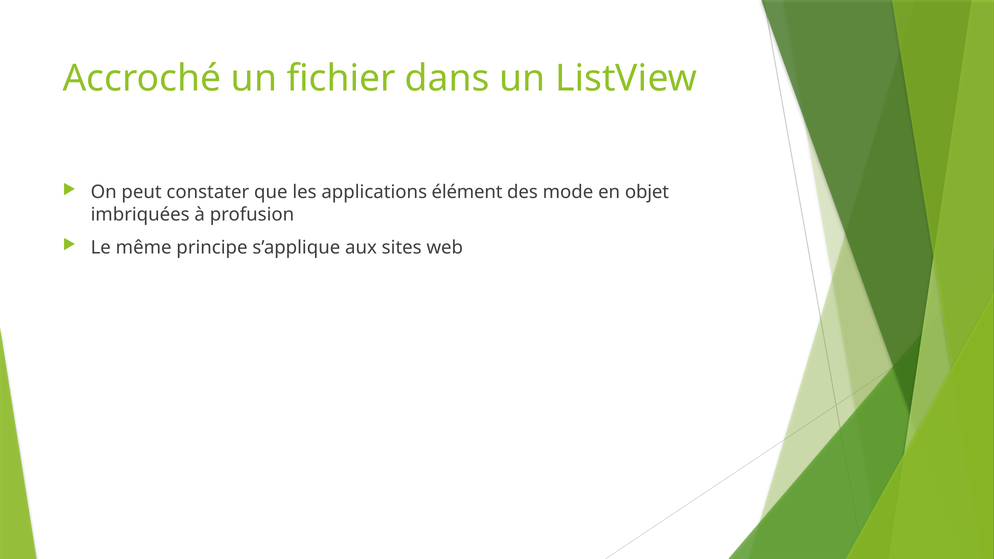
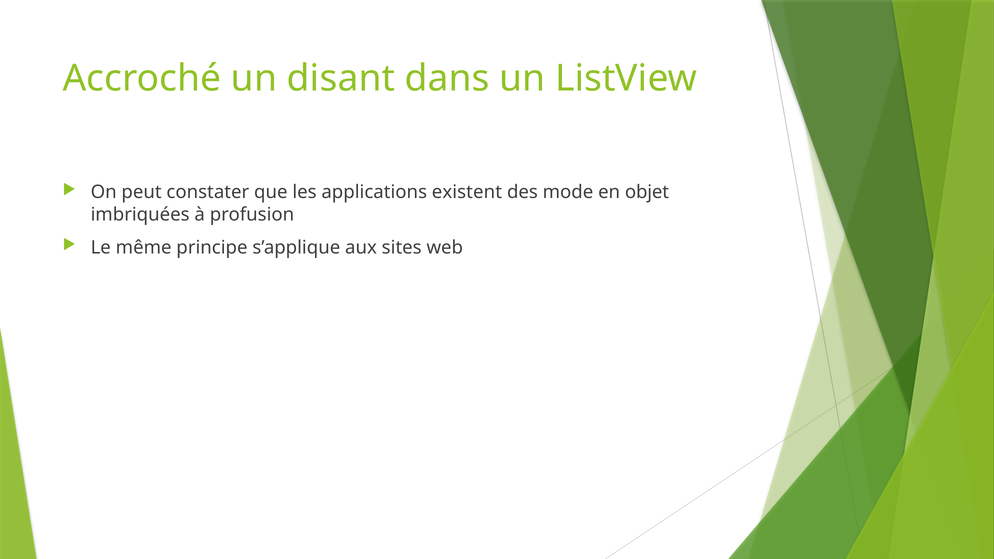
fichier: fichier -> disant
élément: élément -> existent
